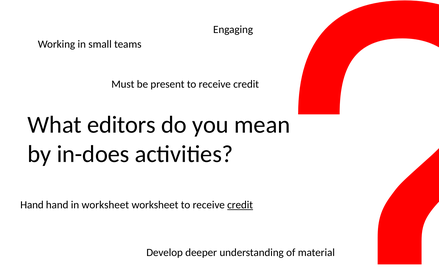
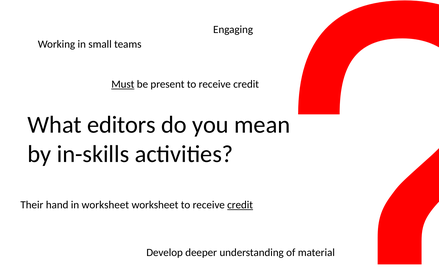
Must underline: none -> present
in-does: in-does -> in-skills
Hand at (32, 205): Hand -> Their
